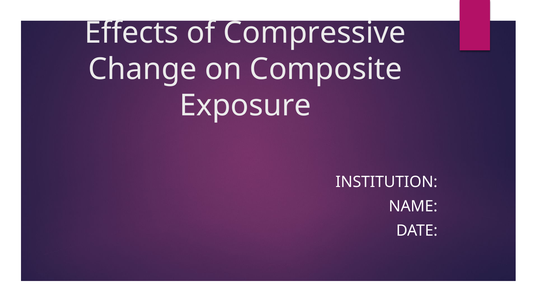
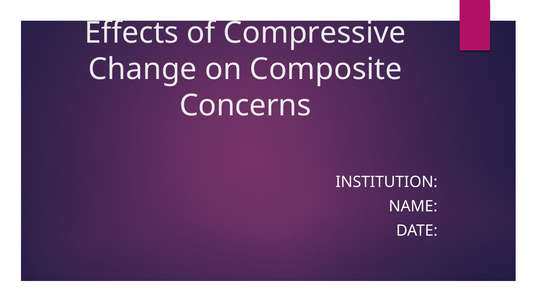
Exposure: Exposure -> Concerns
